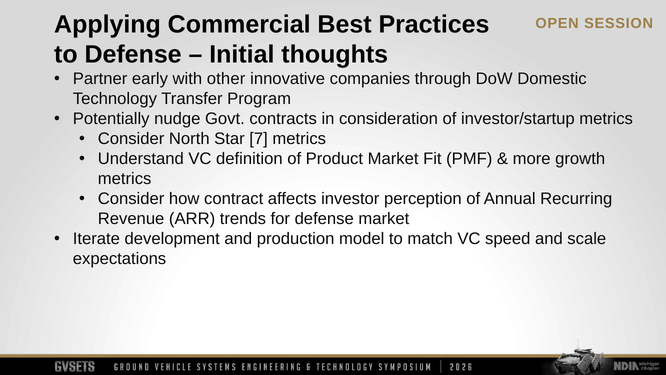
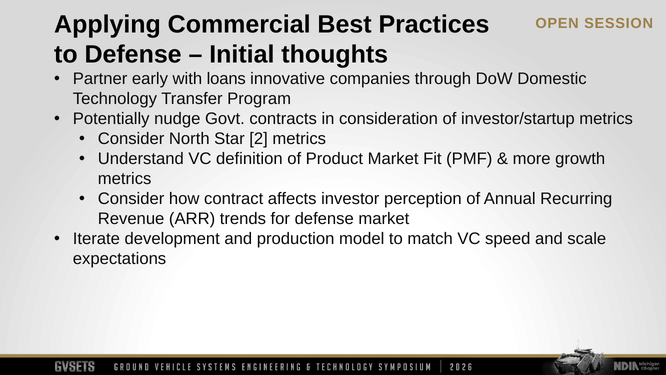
other: other -> loans
7: 7 -> 2
